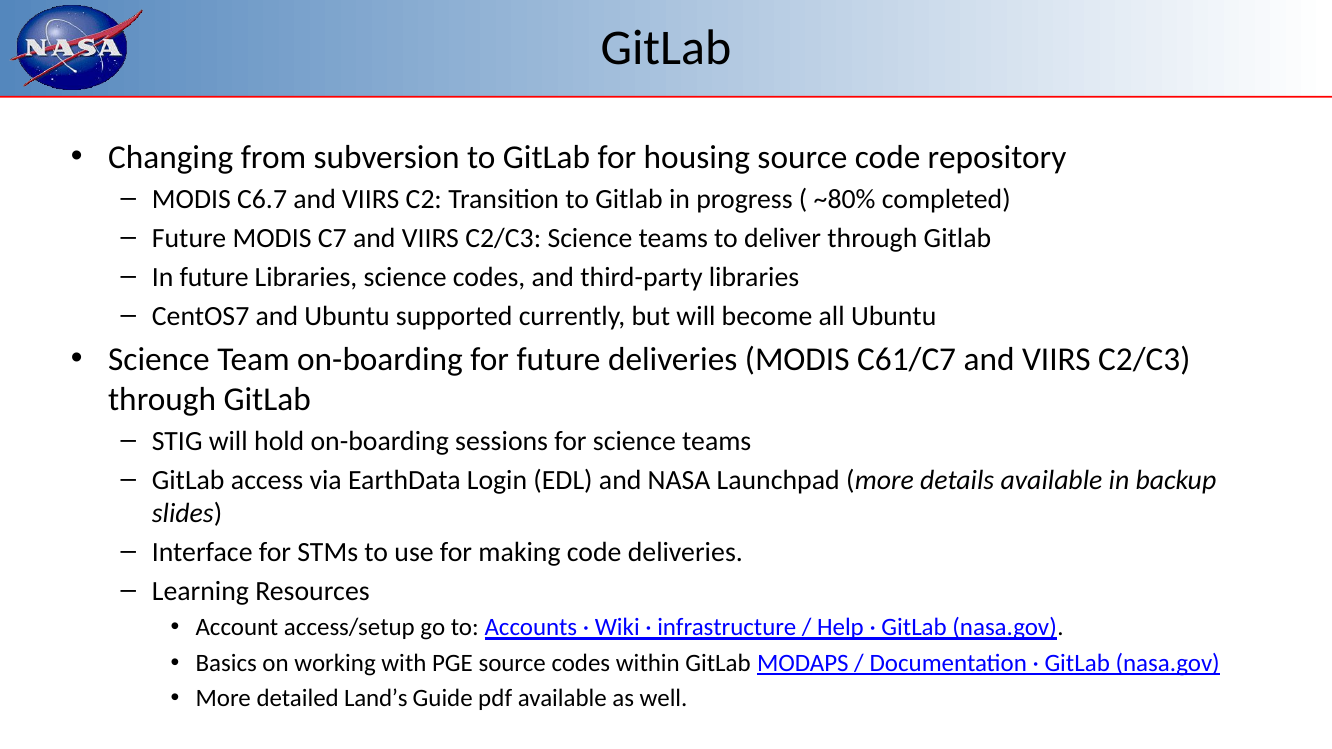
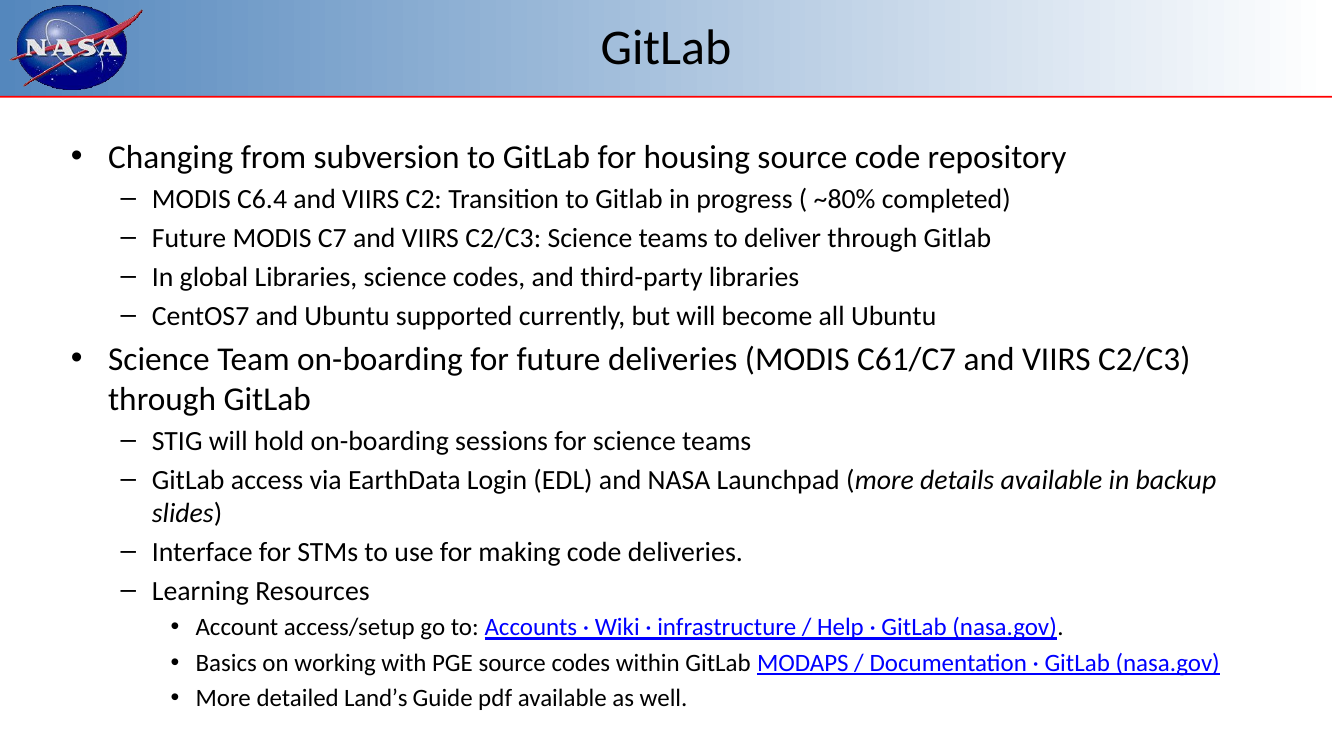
C6.7: C6.7 -> C6.4
In future: future -> global
